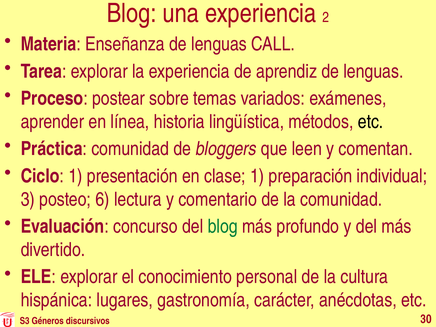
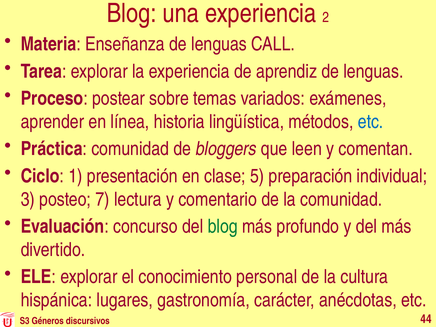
etc at (371, 122) colour: black -> blue
clase 1: 1 -> 5
6: 6 -> 7
30: 30 -> 44
